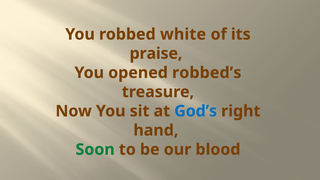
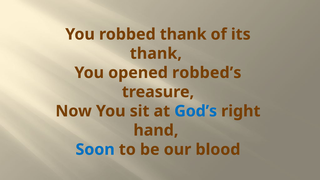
robbed white: white -> thank
praise at (156, 54): praise -> thank
Soon colour: green -> blue
